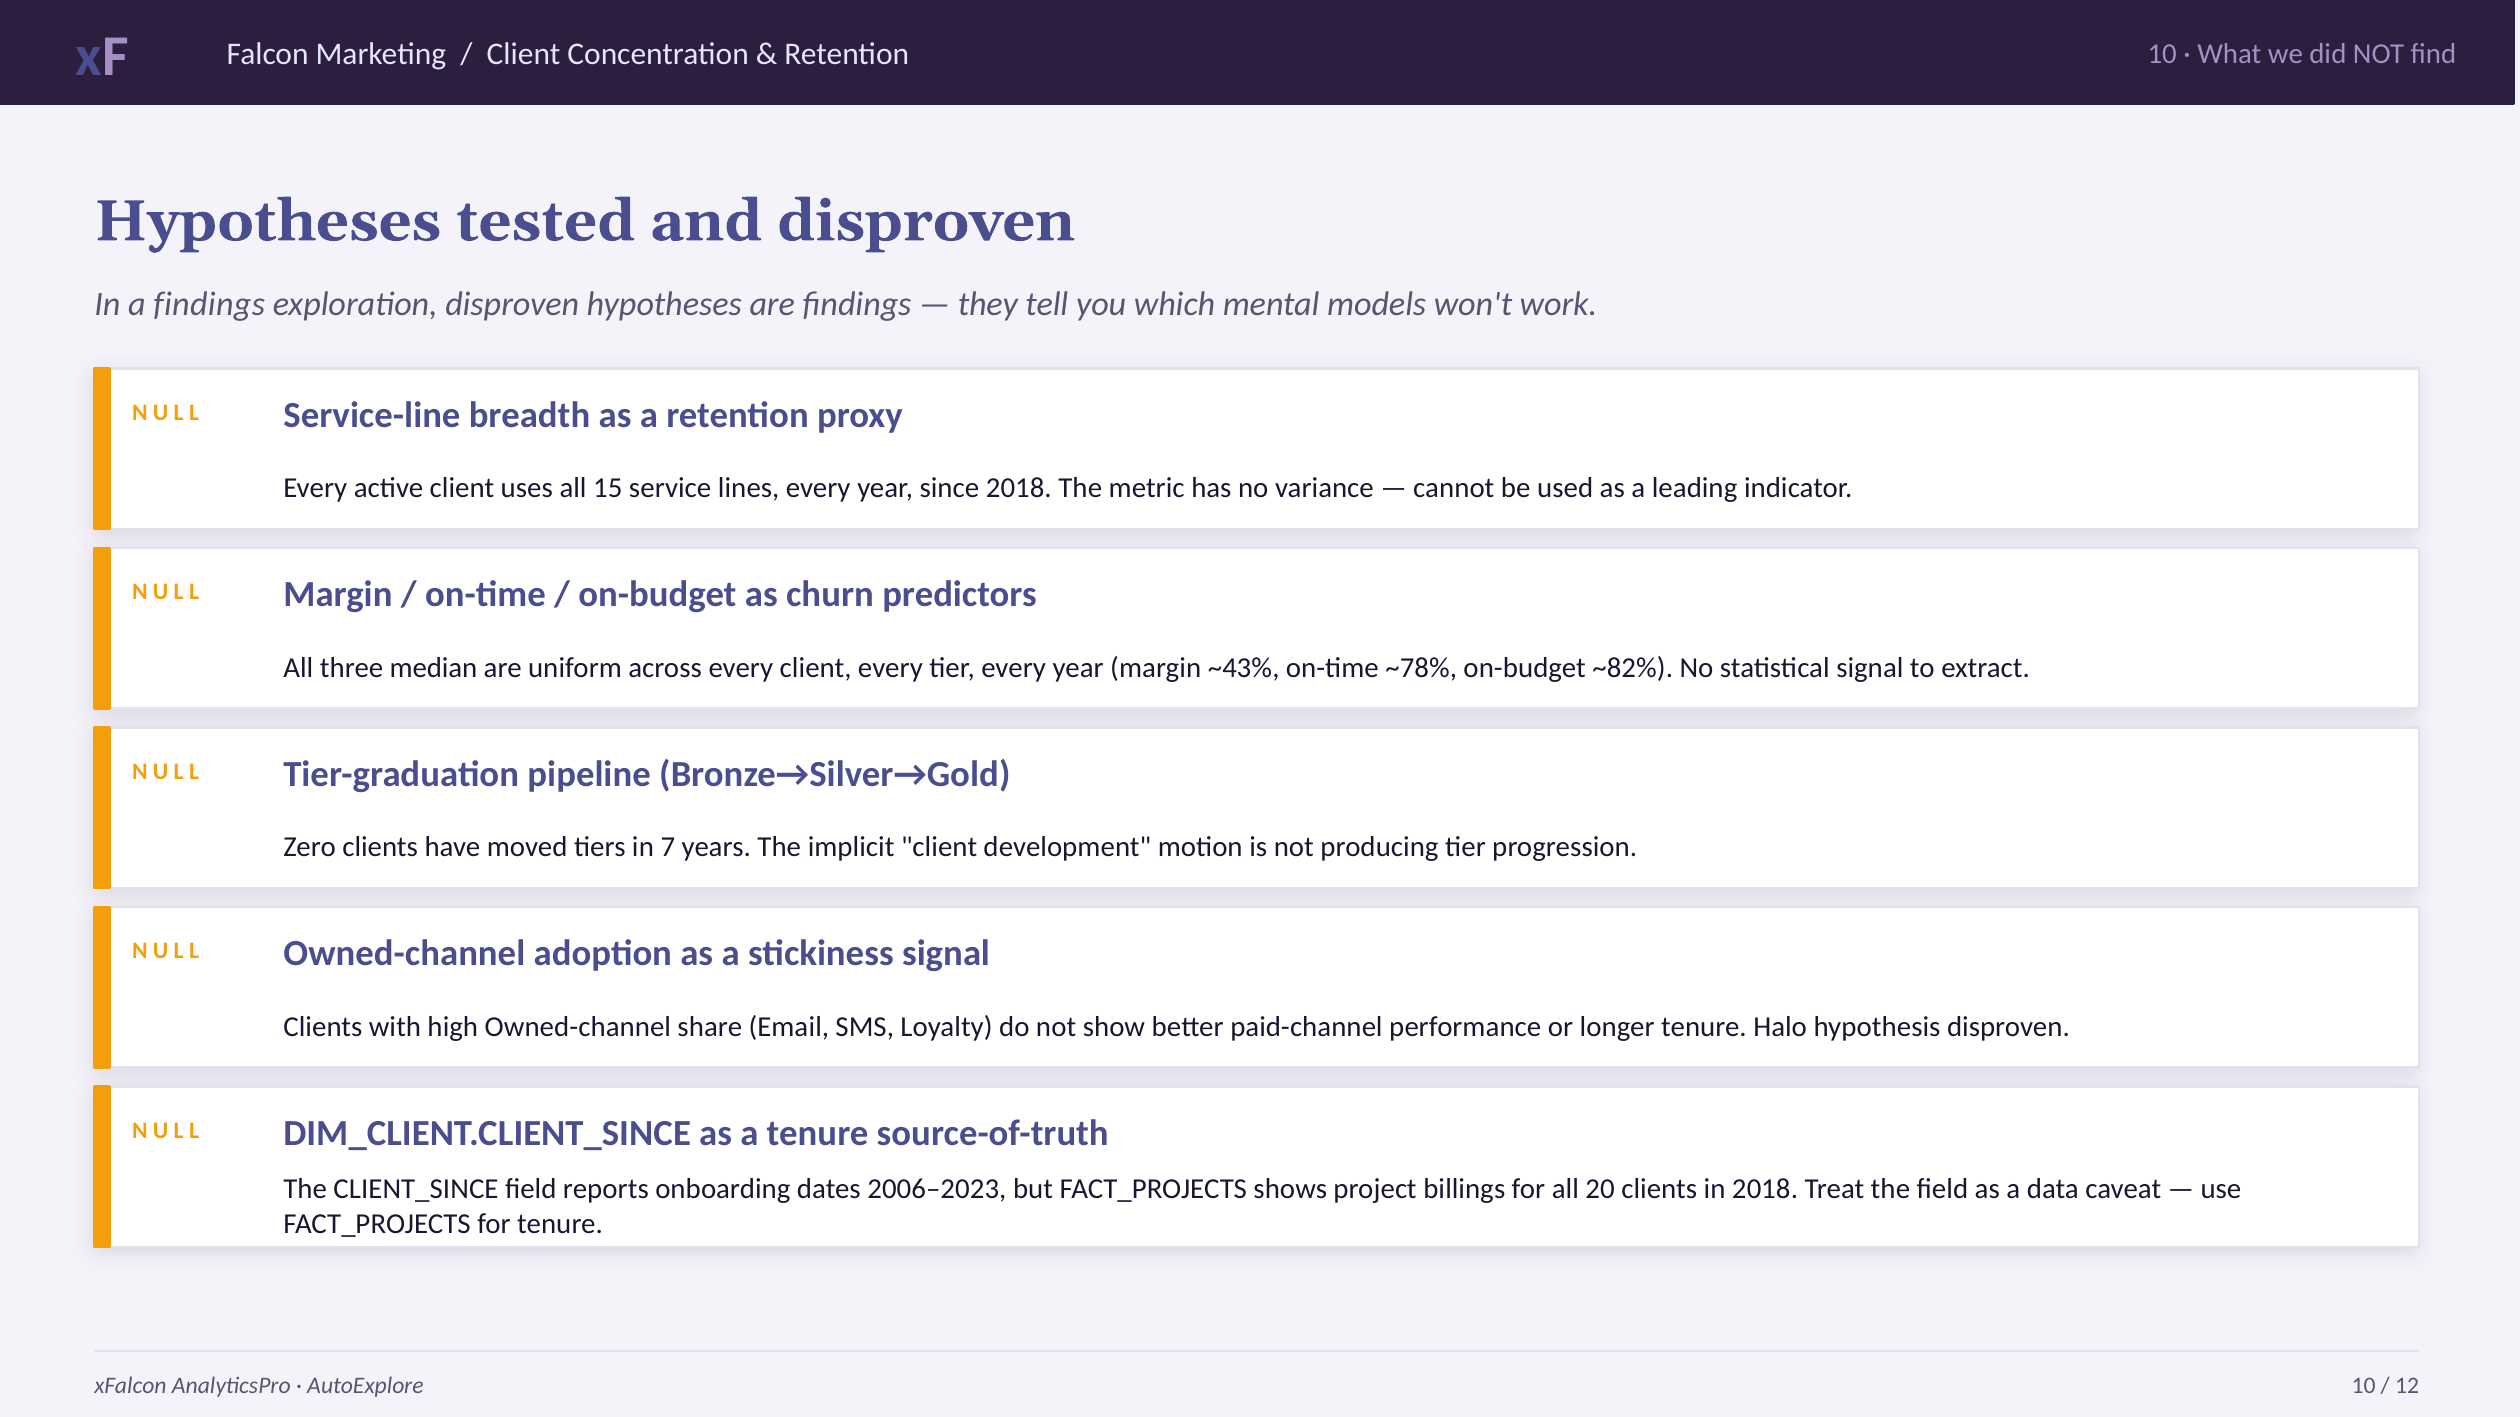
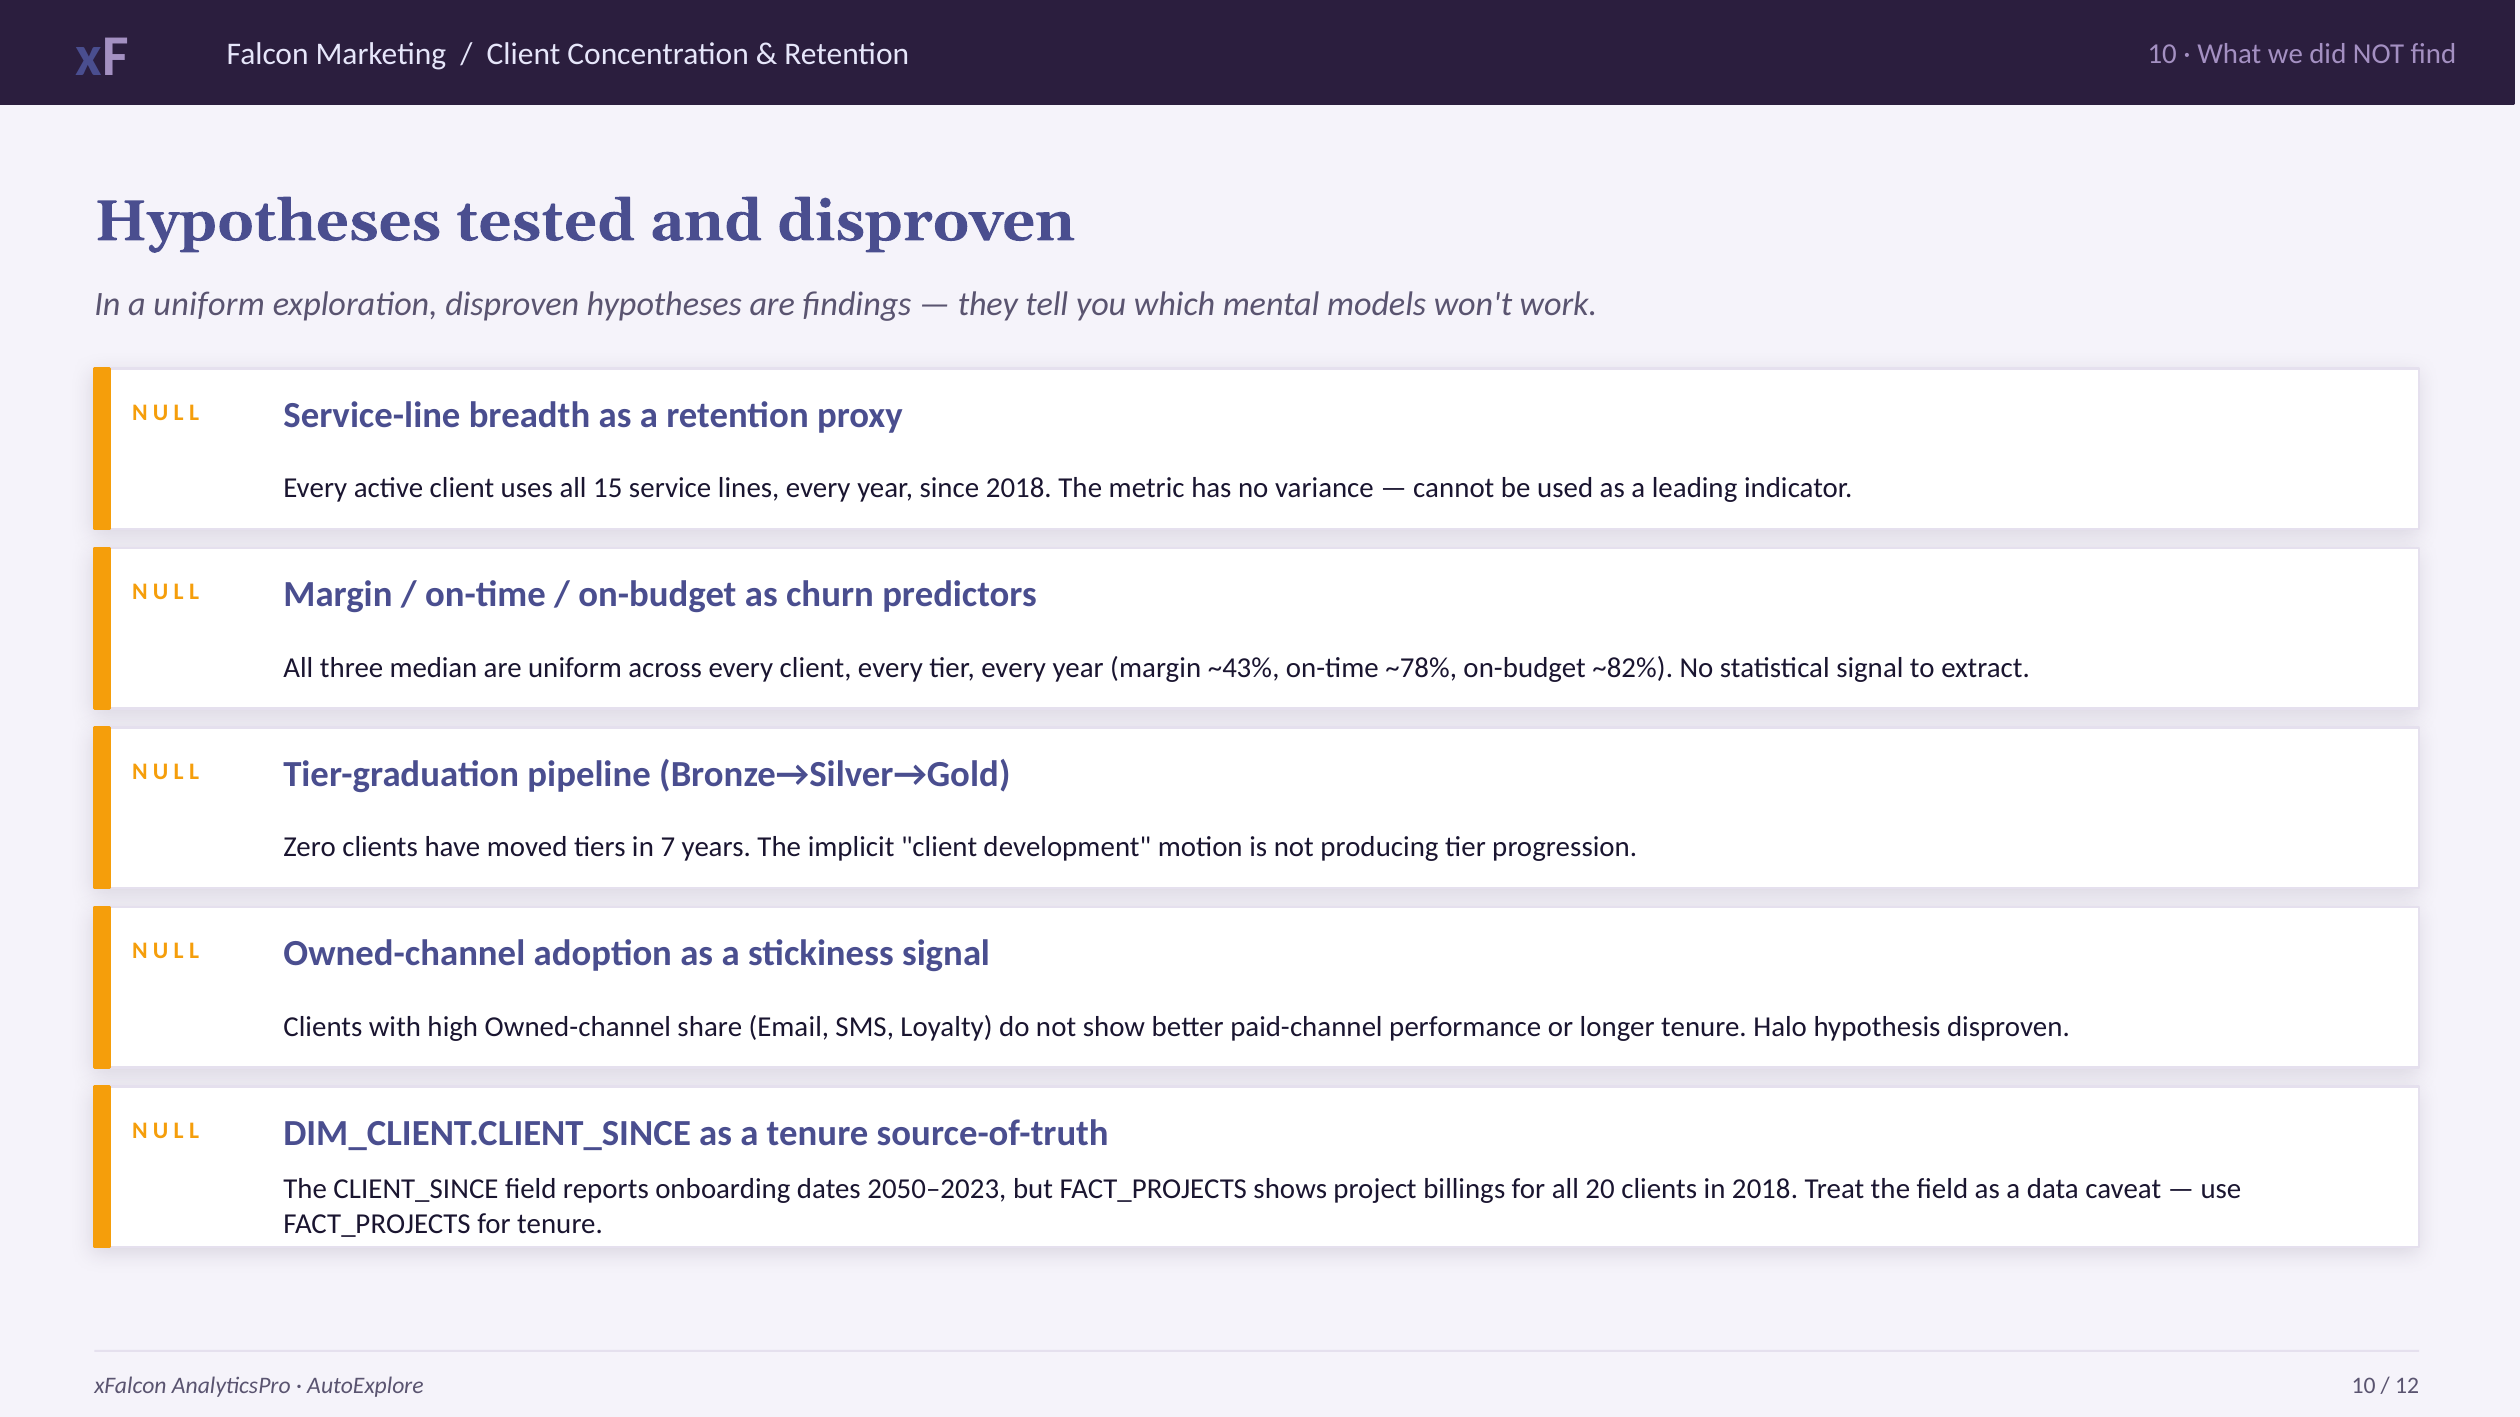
a findings: findings -> uniform
2006–2023: 2006–2023 -> 2050–2023
